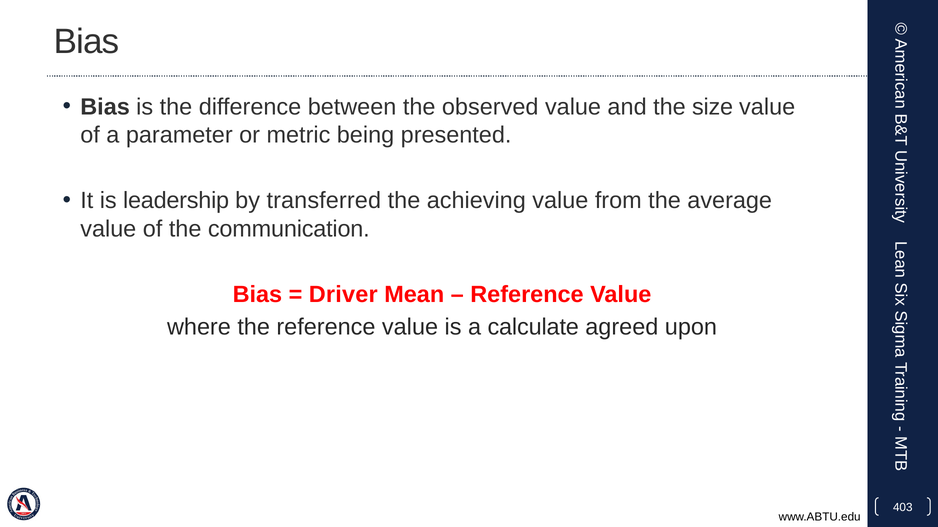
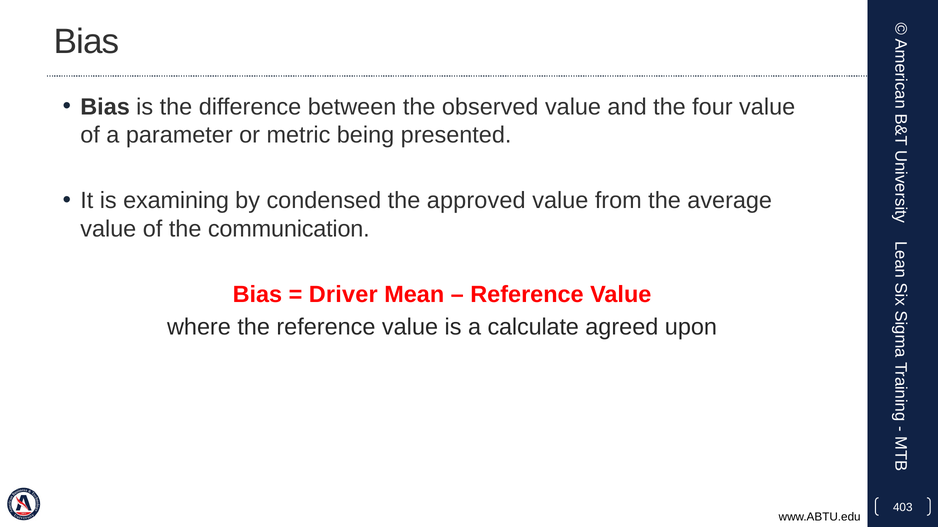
size: size -> four
leadership: leadership -> examining
transferred: transferred -> condensed
achieving: achieving -> approved
